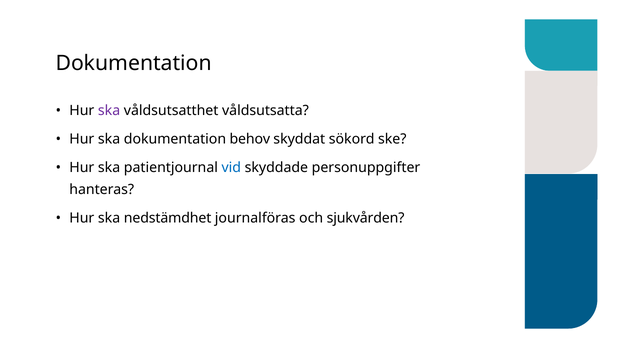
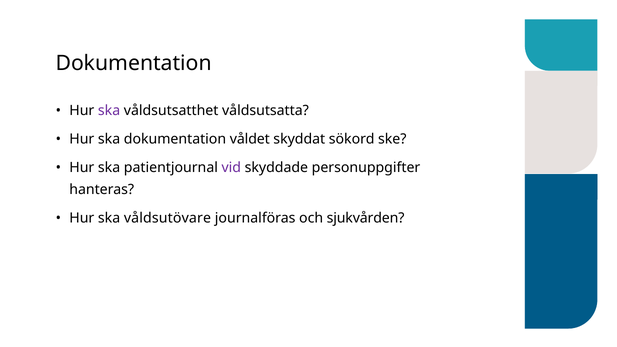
behov: behov -> våldet
vid colour: blue -> purple
nedstämdhet: nedstämdhet -> våldsutövare
